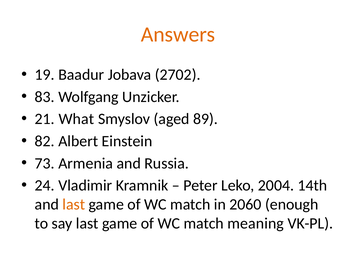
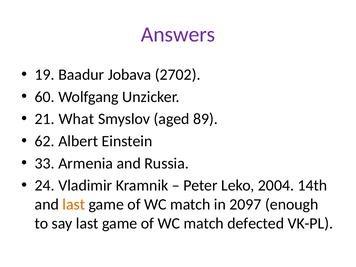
Answers colour: orange -> purple
83: 83 -> 60
82: 82 -> 62
73: 73 -> 33
2060: 2060 -> 2097
meaning: meaning -> defected
